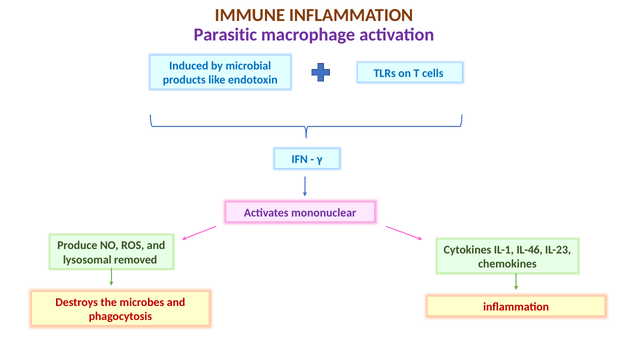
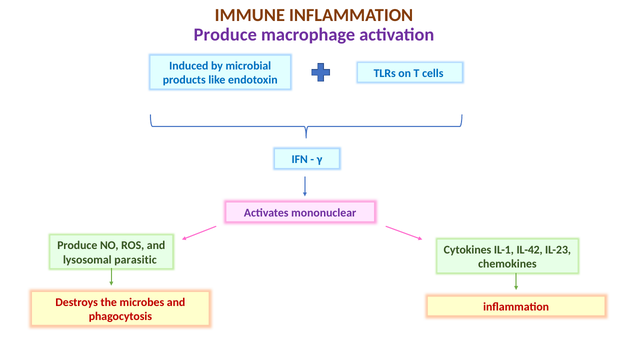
Parasitic at (225, 35): Parasitic -> Produce
IL-46: IL-46 -> IL-42
removed: removed -> parasitic
